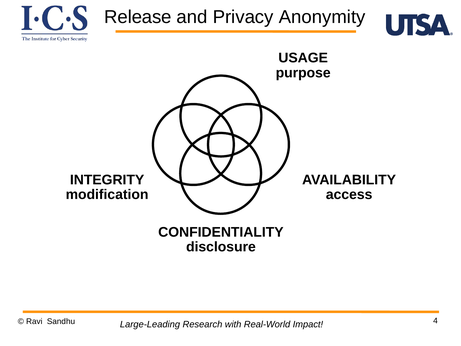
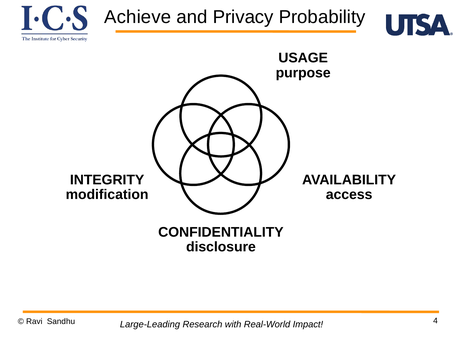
Release: Release -> Achieve
Anonymity: Anonymity -> Probability
